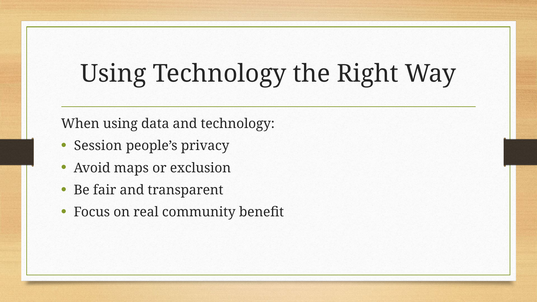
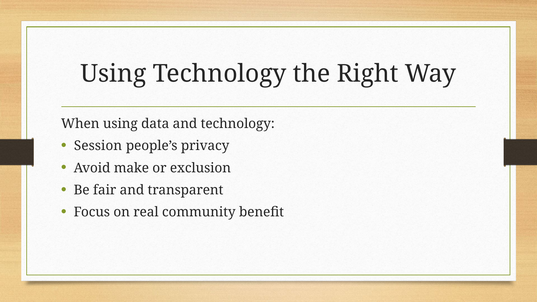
maps: maps -> make
